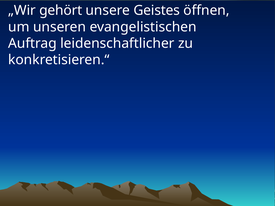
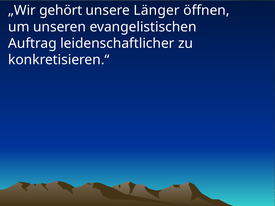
Geistes: Geistes -> Länger
